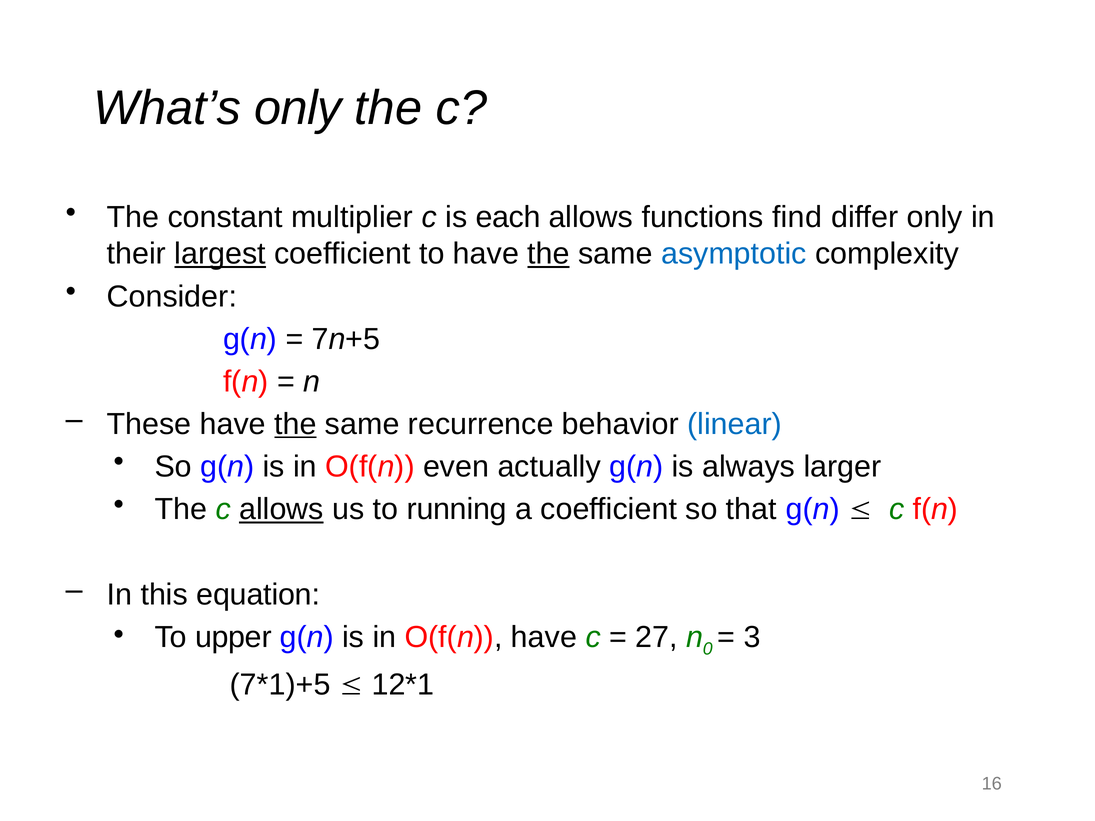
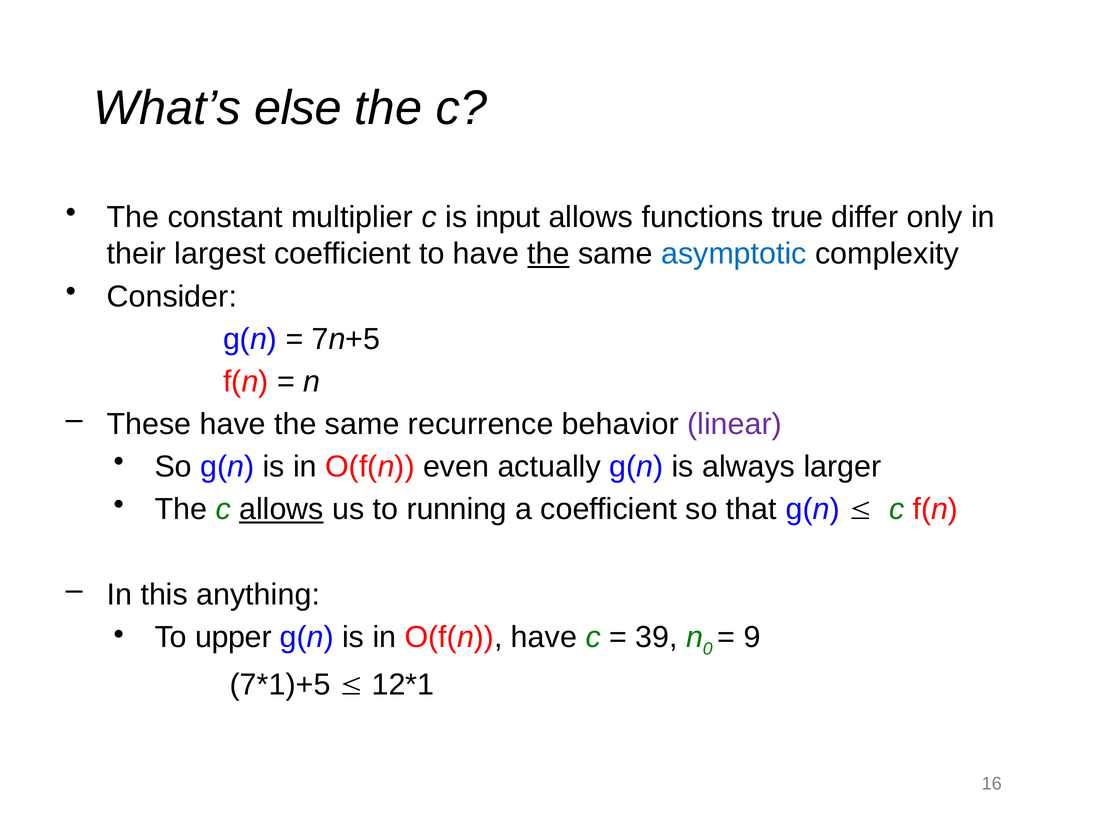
What’s only: only -> else
each: each -> input
find: find -> true
largest underline: present -> none
the at (295, 424) underline: present -> none
linear colour: blue -> purple
equation: equation -> anything
27: 27 -> 39
3: 3 -> 9
